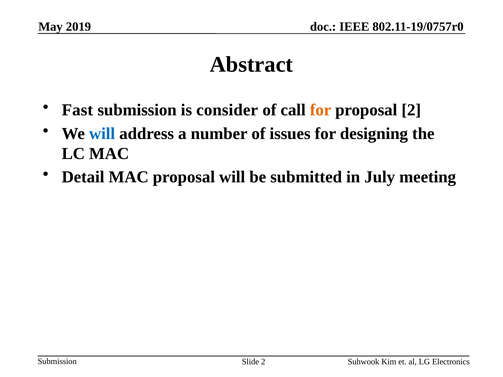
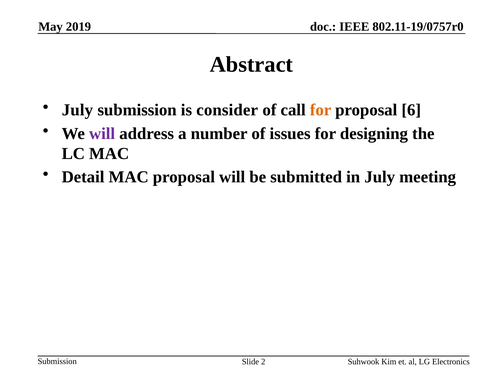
Fast at (77, 110): Fast -> July
proposal 2: 2 -> 6
will at (102, 134) colour: blue -> purple
